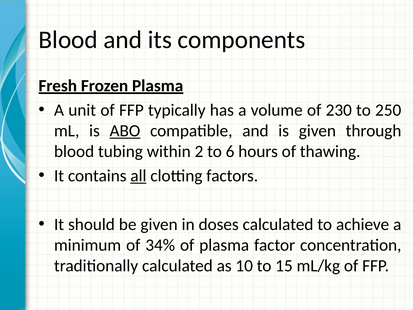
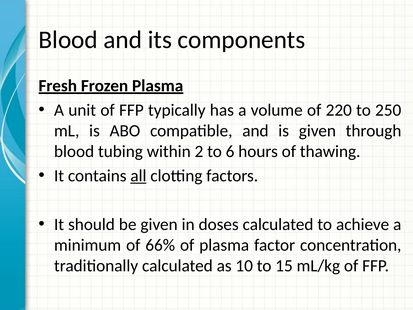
230: 230 -> 220
ABO underline: present -> none
34%: 34% -> 66%
